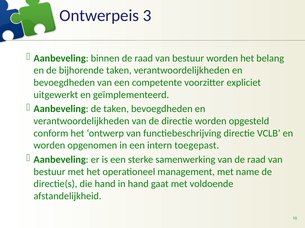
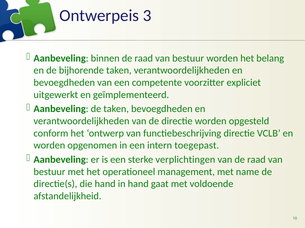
samenwerking: samenwerking -> verplichtingen
